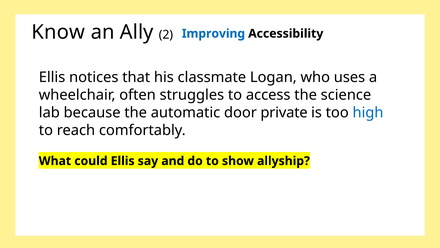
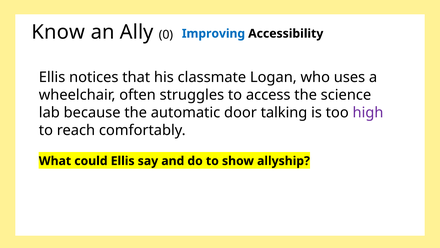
2: 2 -> 0
private: private -> talking
high colour: blue -> purple
